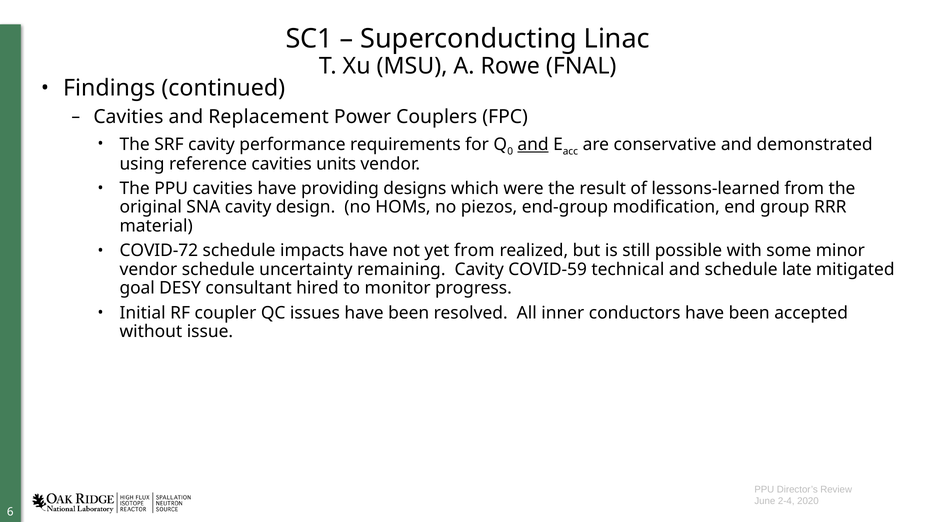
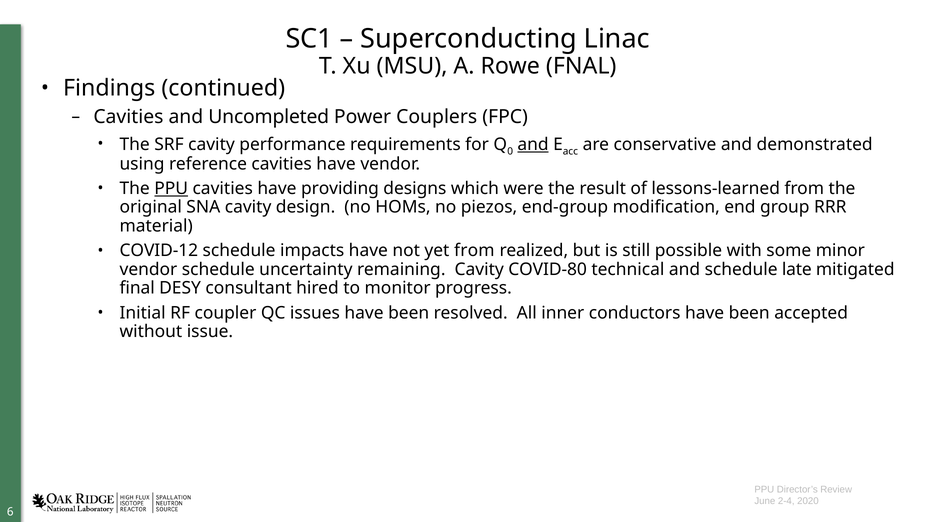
Replacement: Replacement -> Uncompleted
reference cavities units: units -> have
PPU at (171, 188) underline: none -> present
COVID-72: COVID-72 -> COVID-12
COVID-59: COVID-59 -> COVID-80
goal: goal -> final
